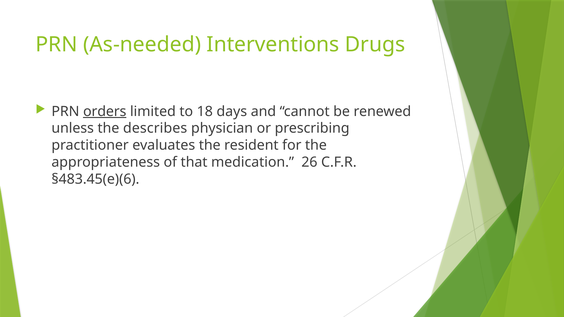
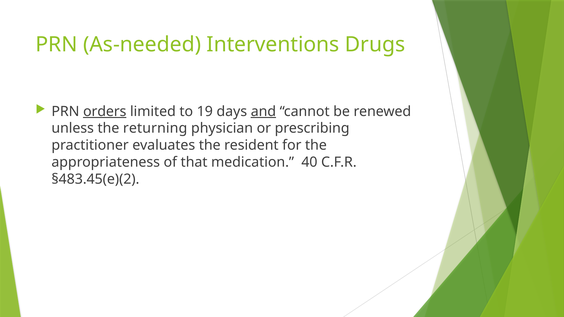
18: 18 -> 19
and underline: none -> present
describes: describes -> returning
26: 26 -> 40
§483.45(e)(6: §483.45(e)(6 -> §483.45(e)(2
